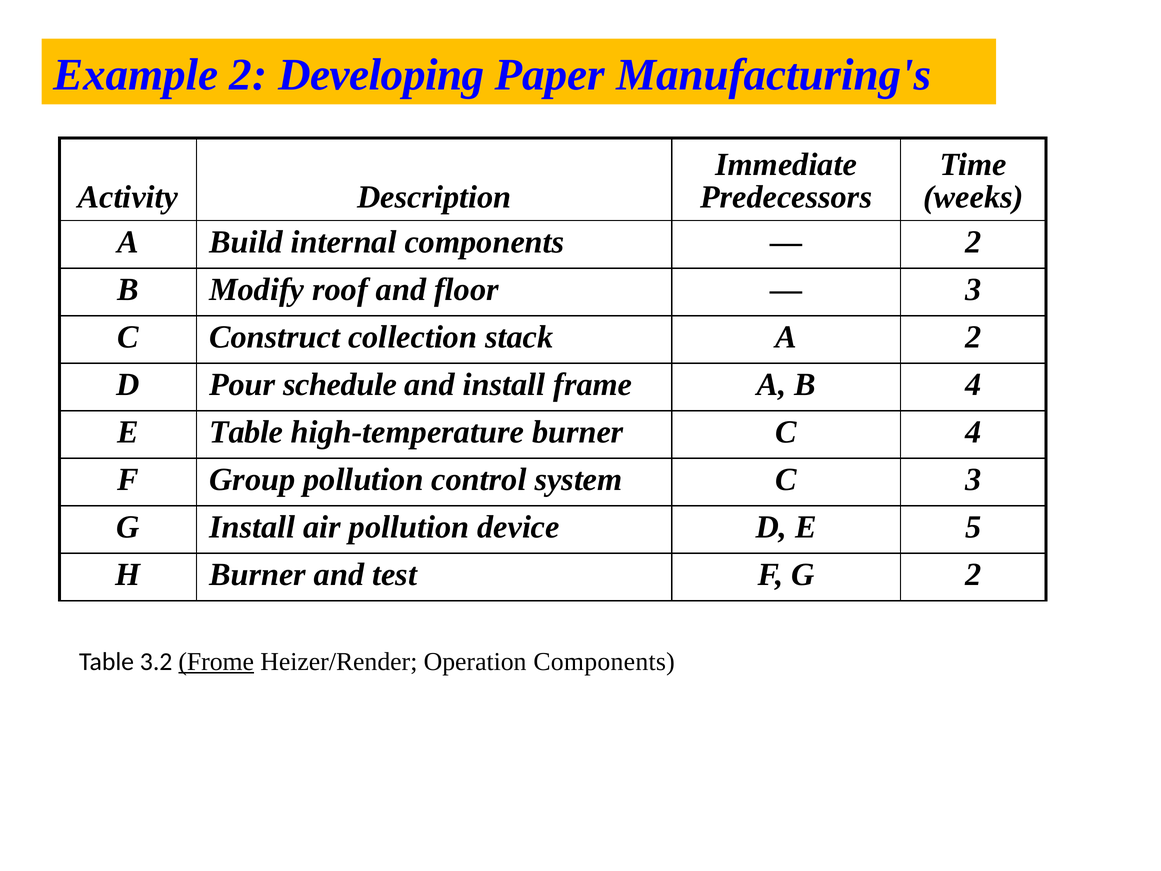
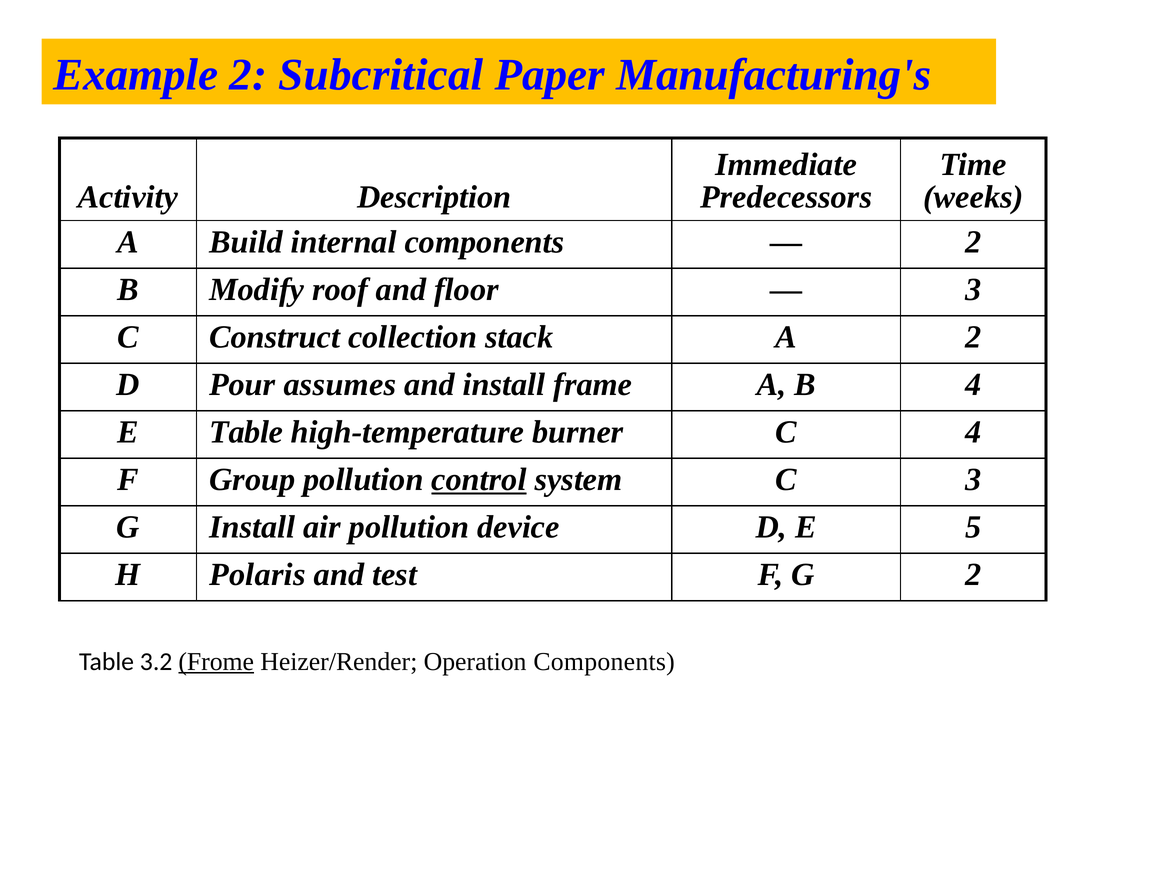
Developing: Developing -> Subcritical
schedule: schedule -> assumes
control underline: none -> present
H Burner: Burner -> Polaris
